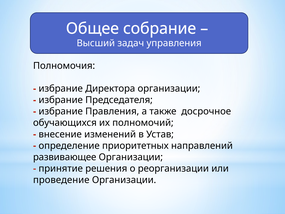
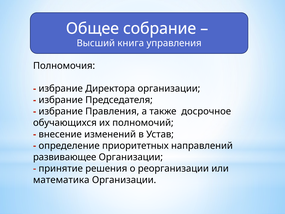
задач: задач -> книга
проведение: проведение -> математика
